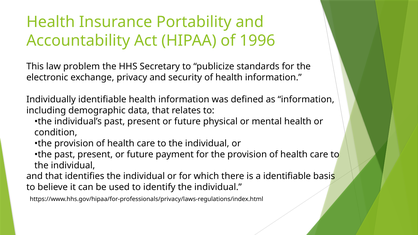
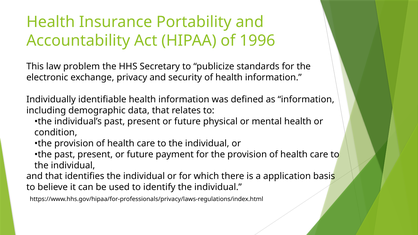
a identifiable: identifiable -> application
